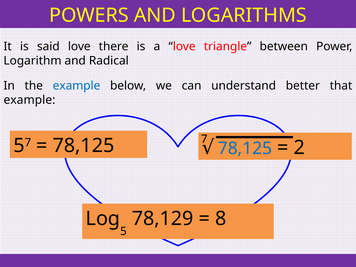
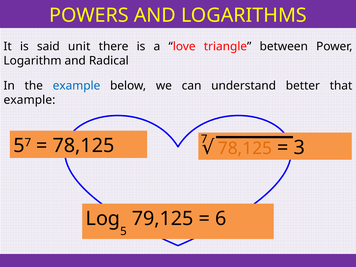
said love: love -> unit
78,125 at (245, 148) colour: blue -> orange
2: 2 -> 3
78,129: 78,129 -> 79,125
8: 8 -> 6
